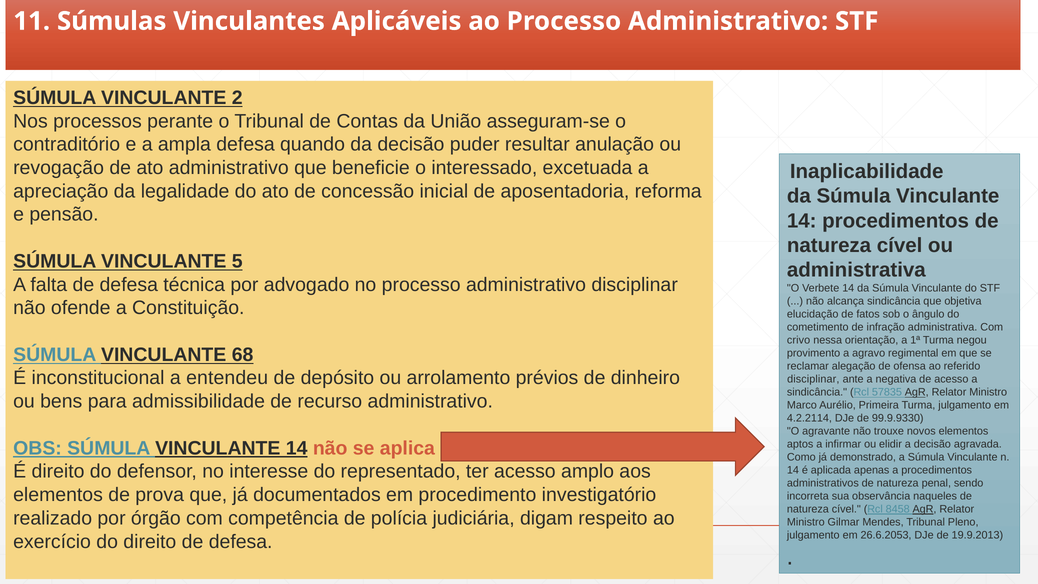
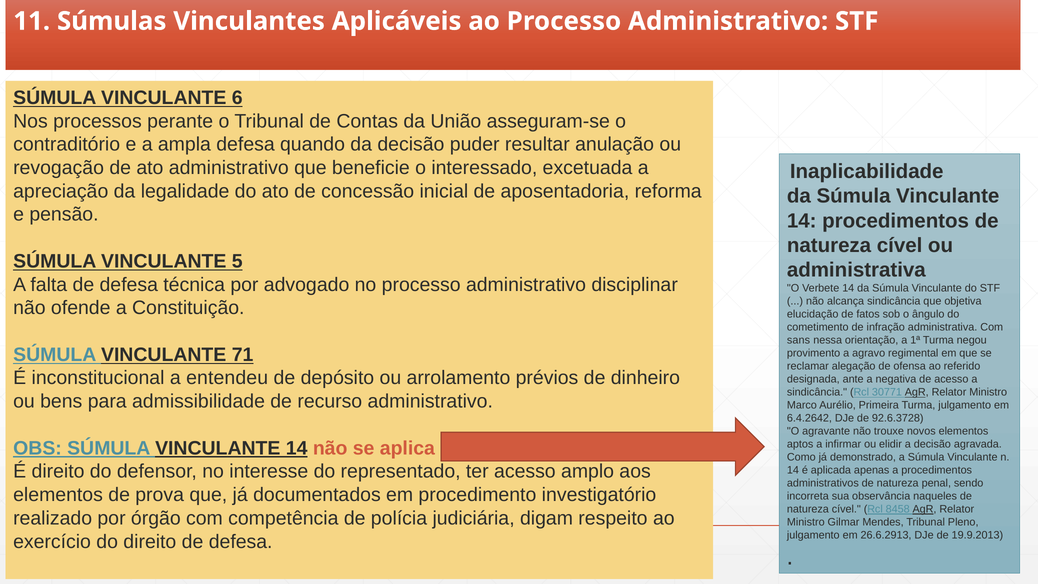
2: 2 -> 6
crivo: crivo -> sans
68: 68 -> 71
disciplinar at (813, 379): disciplinar -> designada
57835: 57835 -> 30771
4.2.2114: 4.2.2114 -> 6.4.2642
99.9.9330: 99.9.9330 -> 92.6.3728
26.6.2053: 26.6.2053 -> 26.6.2913
